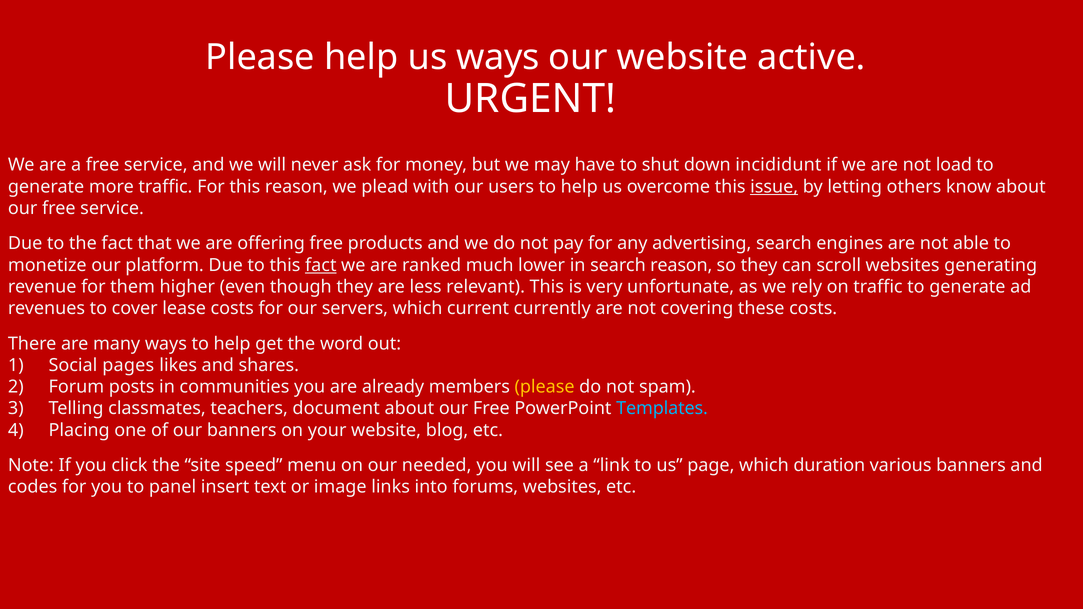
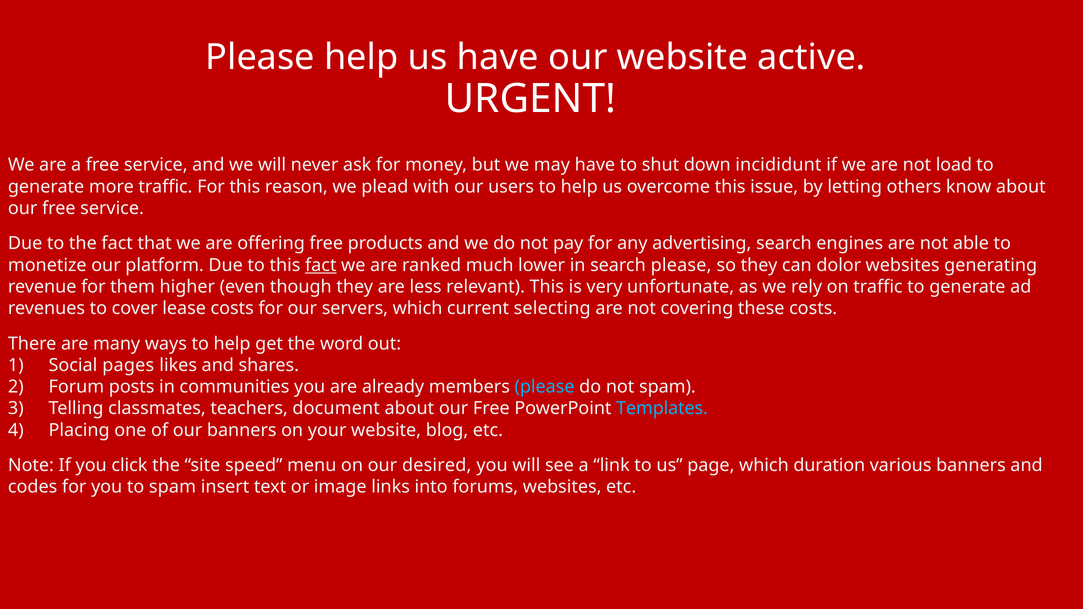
us ways: ways -> have
issue underline: present -> none
search reason: reason -> please
scroll: scroll -> dolor
currently: currently -> selecting
please at (545, 387) colour: yellow -> light blue
needed: needed -> desired
to panel: panel -> spam
